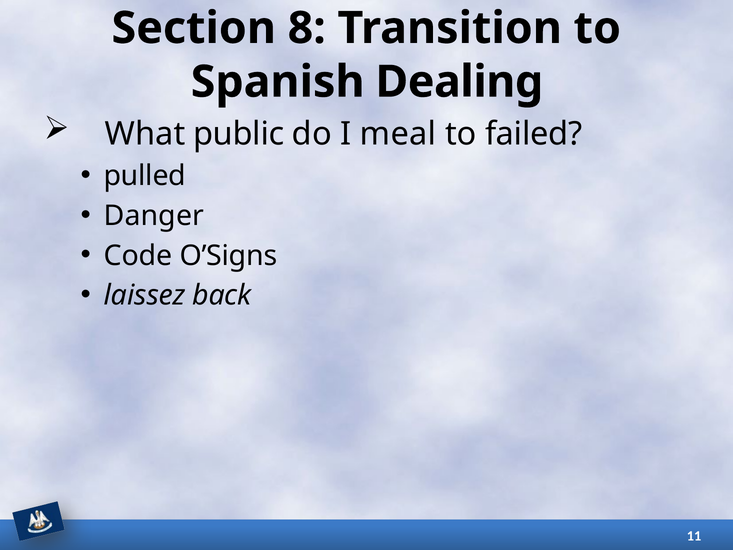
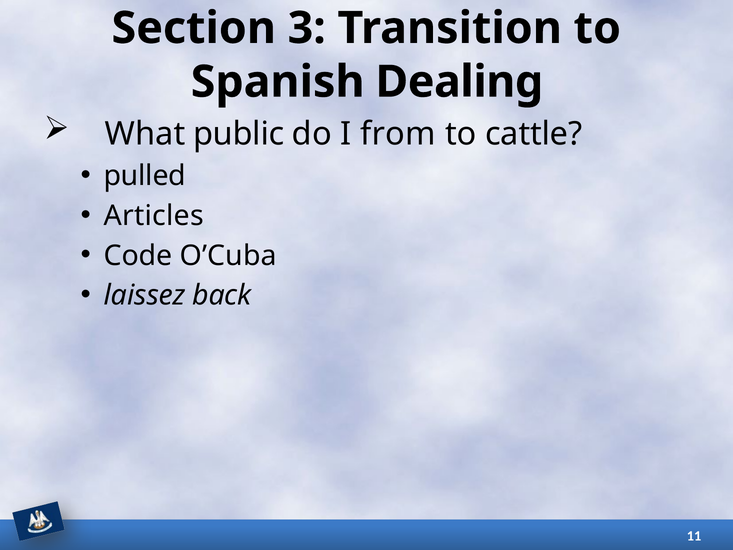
8: 8 -> 3
meal: meal -> from
failed: failed -> cattle
Danger: Danger -> Articles
O’Signs: O’Signs -> O’Cuba
